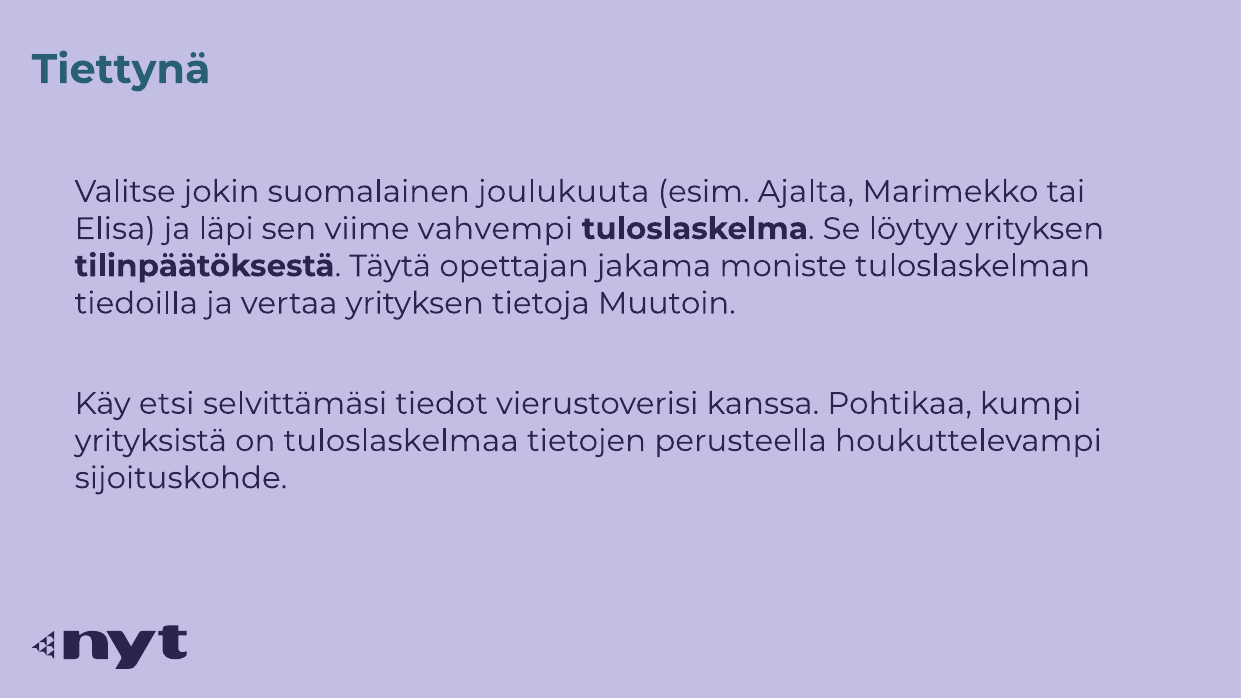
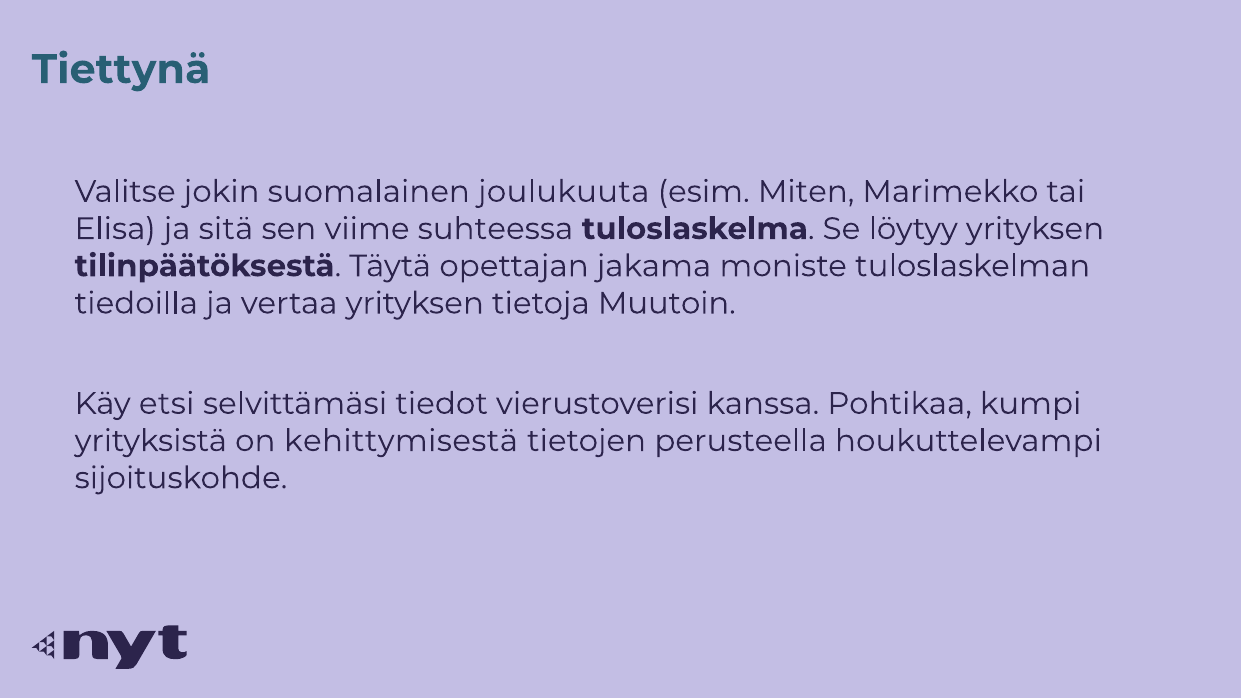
Ajalta: Ajalta -> Miten
läpi: läpi -> sitä
vahvempi: vahvempi -> suhteessa
tuloslaskelmaa: tuloslaskelmaa -> kehittymisestä
